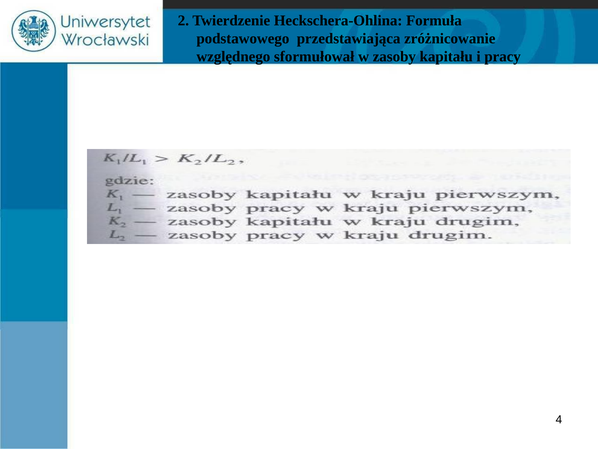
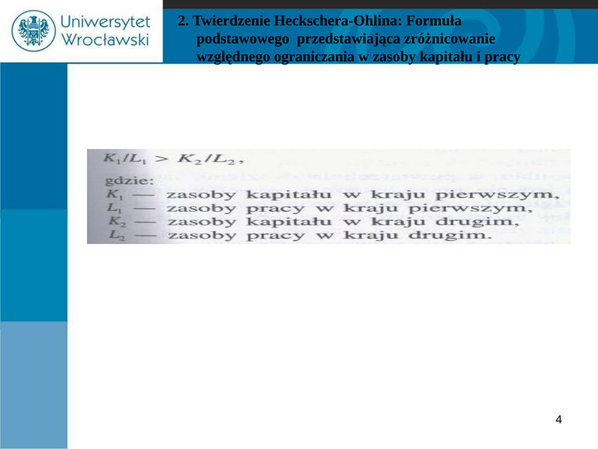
sformułował: sformułował -> ograniczania
